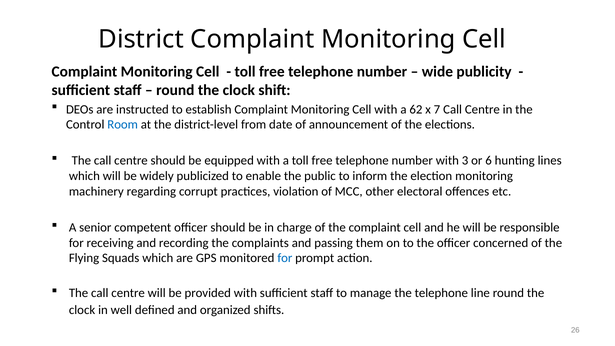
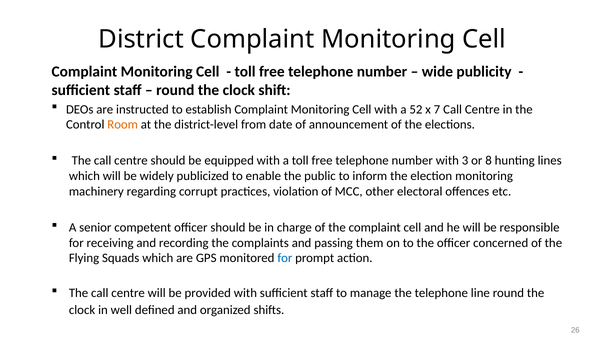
62: 62 -> 52
Room colour: blue -> orange
6: 6 -> 8
